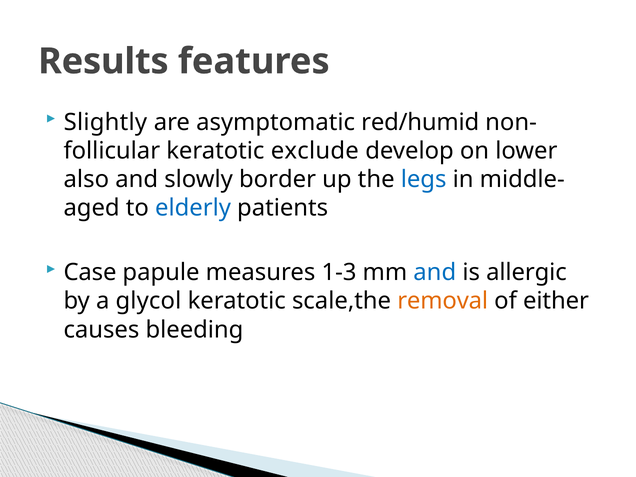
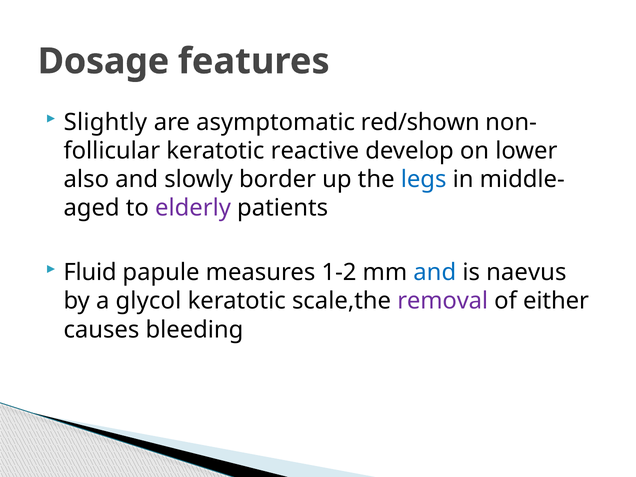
Results: Results -> Dosage
red/humid: red/humid -> red/shown
exclude: exclude -> reactive
elderly colour: blue -> purple
Case: Case -> Fluid
1-3: 1-3 -> 1-2
allergic: allergic -> naevus
removal colour: orange -> purple
